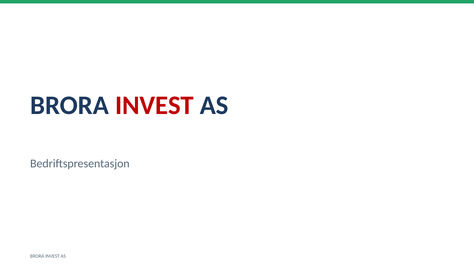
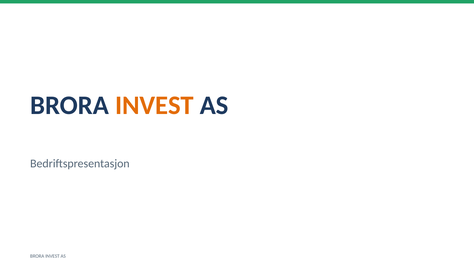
INVEST at (154, 105) colour: red -> orange
